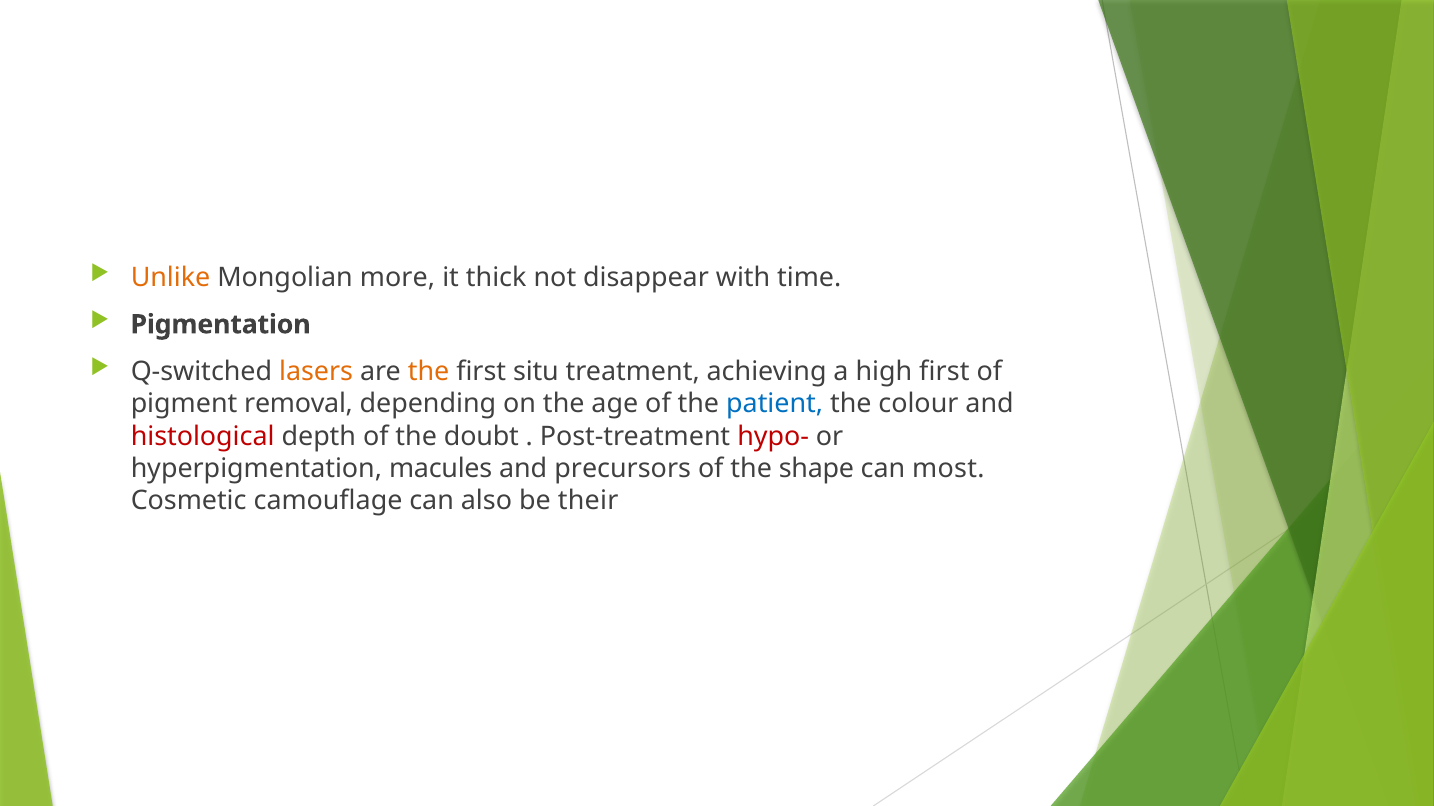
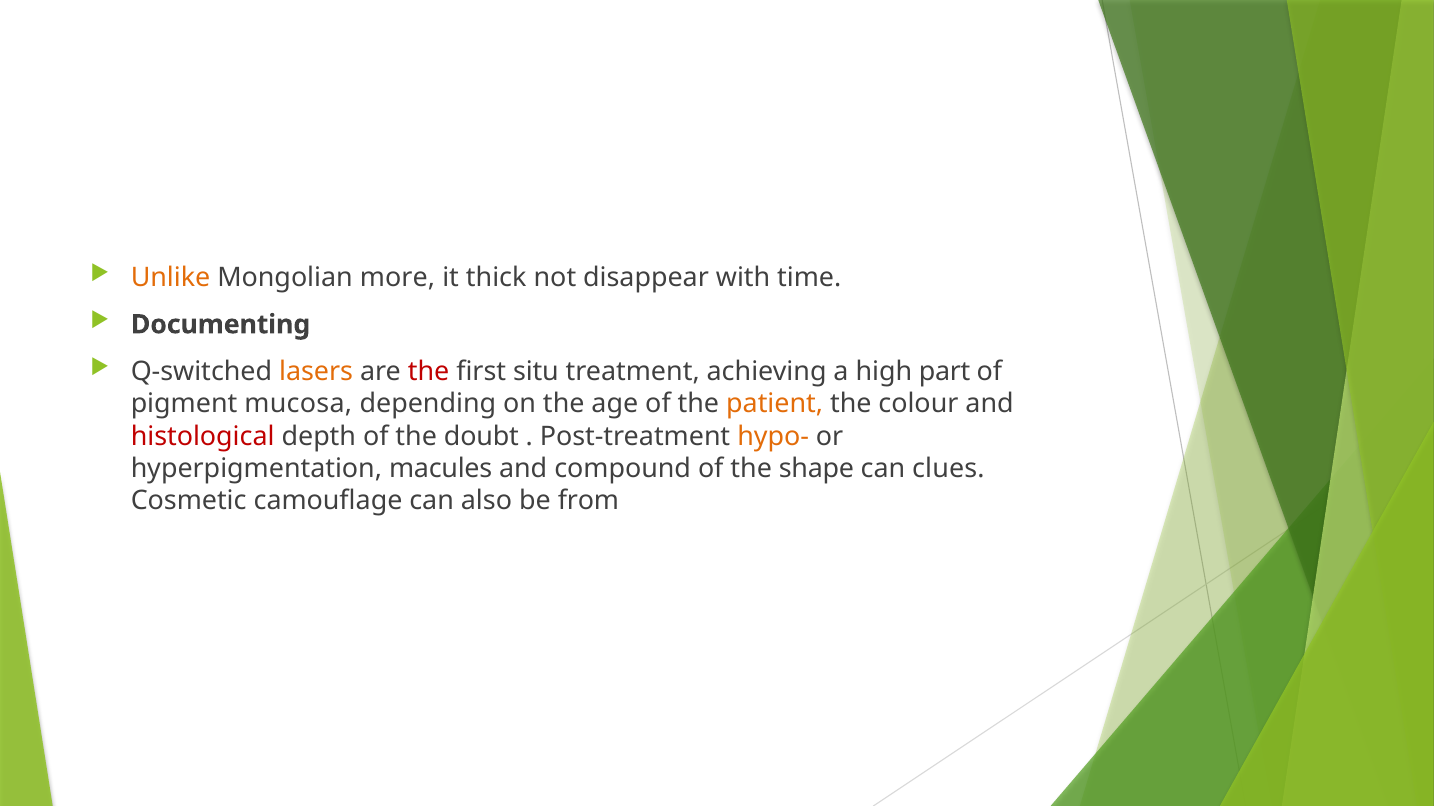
Pigmentation: Pigmentation -> Documenting
the at (429, 372) colour: orange -> red
high first: first -> part
removal: removal -> mucosa
patient colour: blue -> orange
hypo‐ colour: red -> orange
precursors: precursors -> compound
most: most -> clues
their: their -> from
